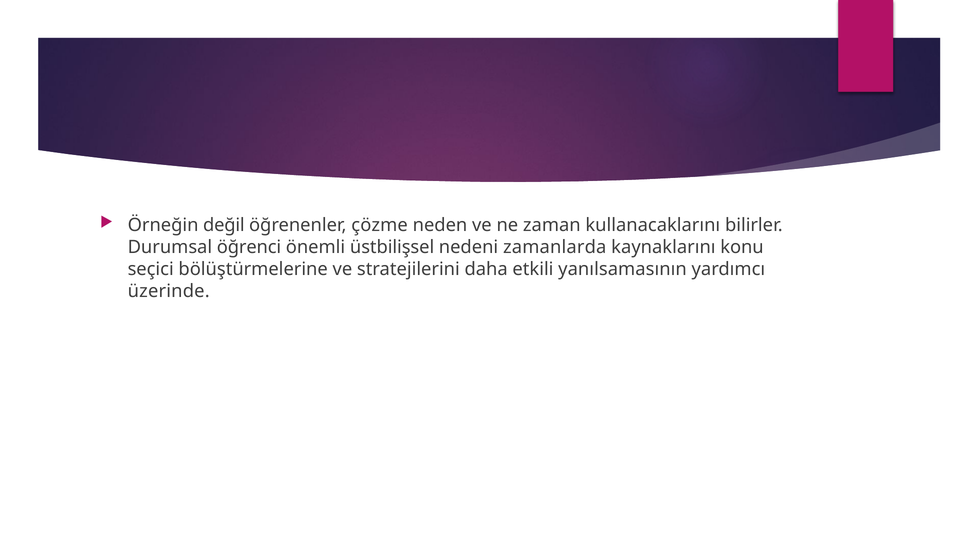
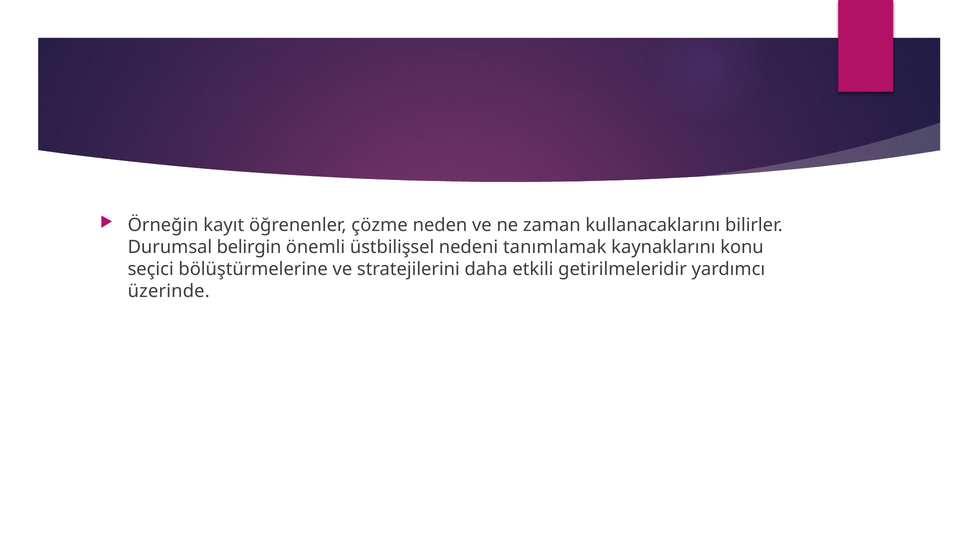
değil: değil -> kayıt
öğrenci: öğrenci -> belirgin
zamanlarda: zamanlarda -> tanımlamak
yanılsamasının: yanılsamasının -> getirilmeleridir
